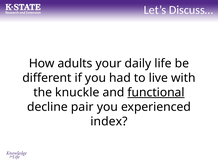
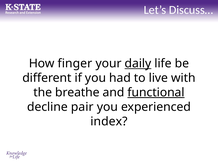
adults: adults -> finger
daily underline: none -> present
knuckle: knuckle -> breathe
